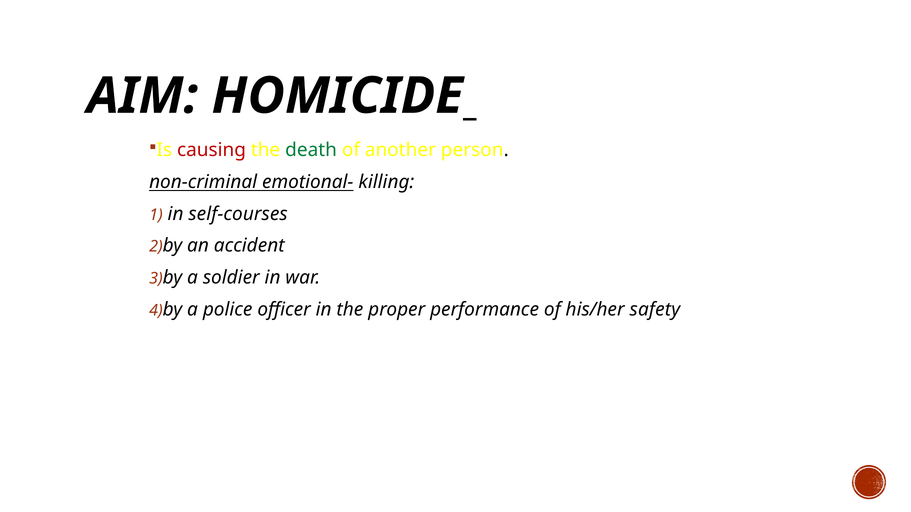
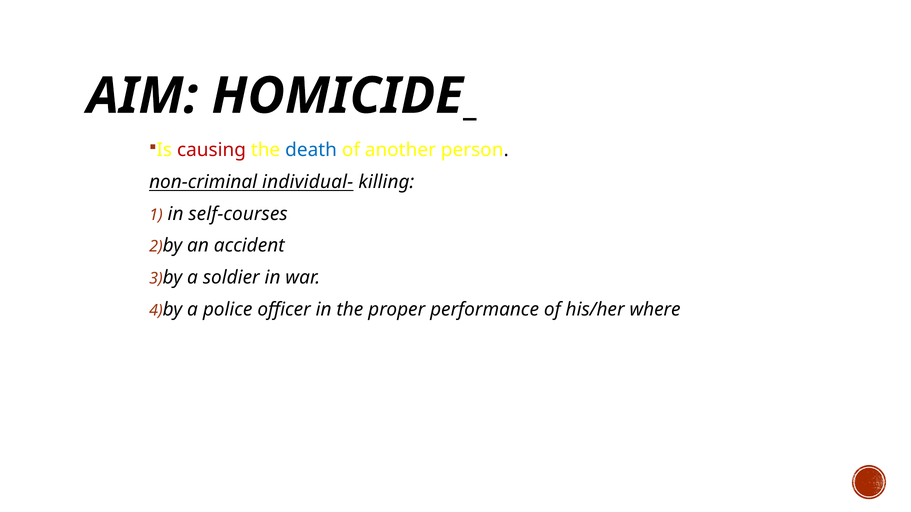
death colour: green -> blue
emotional-: emotional- -> individual-
safety: safety -> where
